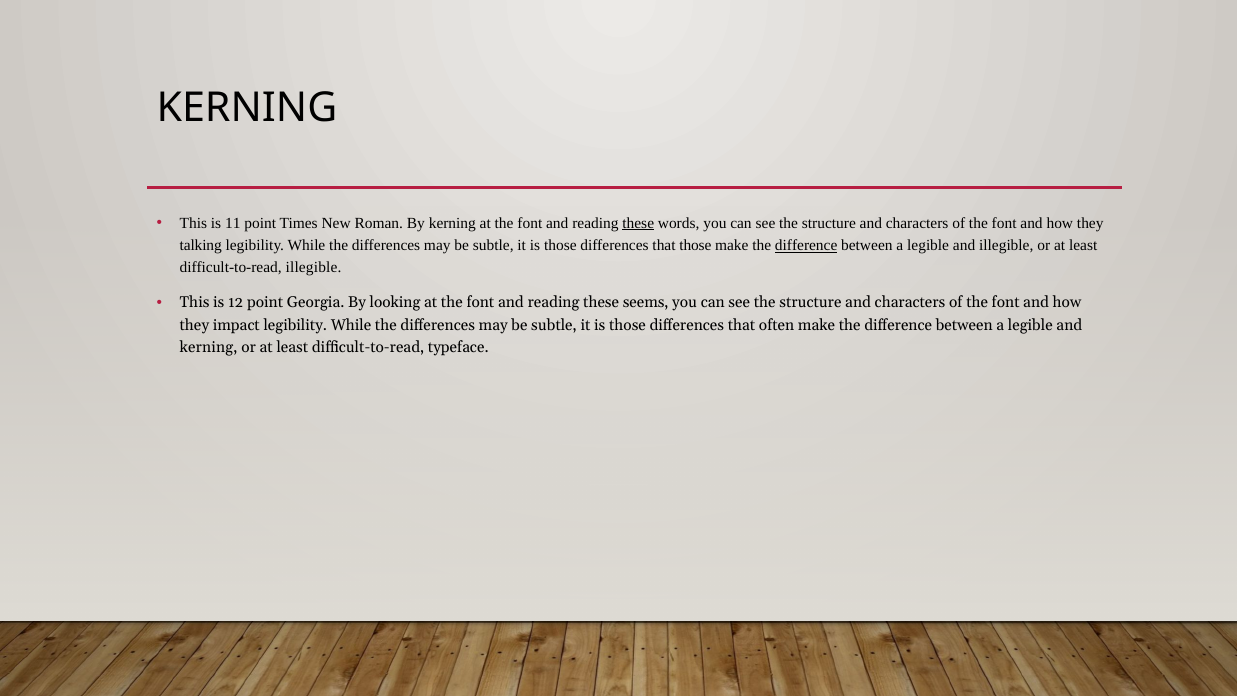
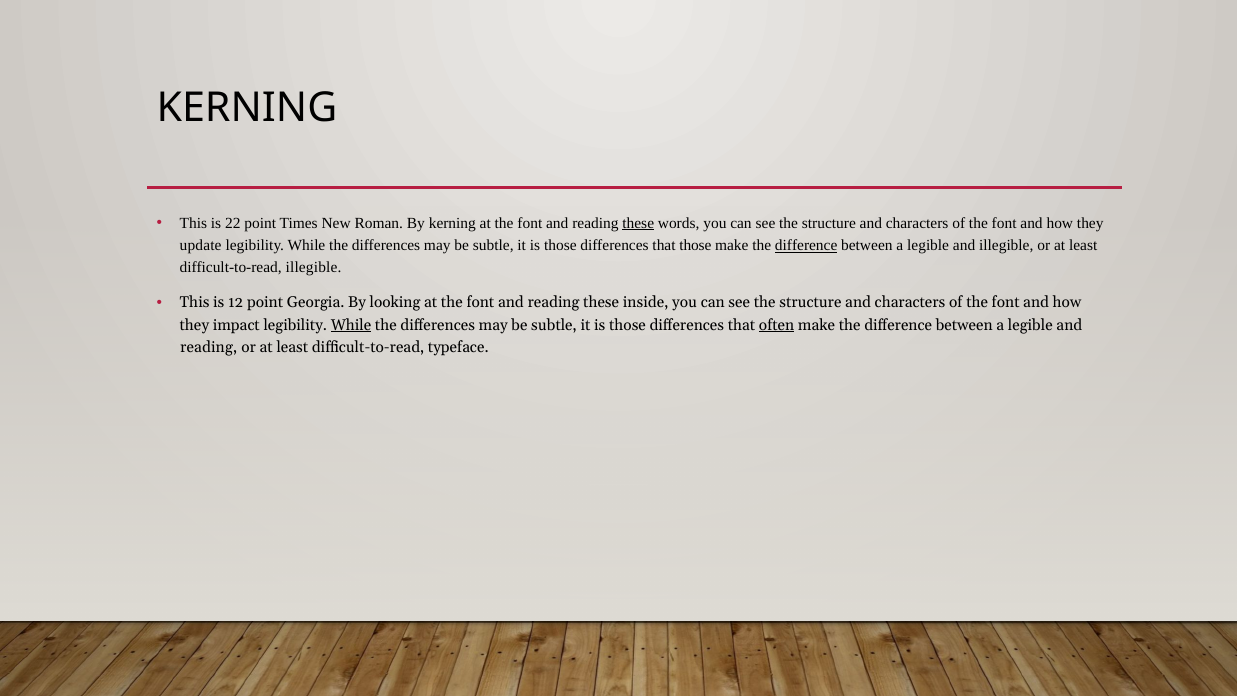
11: 11 -> 22
talking: talking -> update
seems: seems -> inside
While at (351, 325) underline: none -> present
often underline: none -> present
kerning at (209, 347): kerning -> reading
